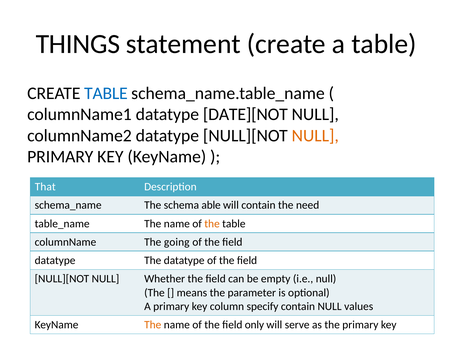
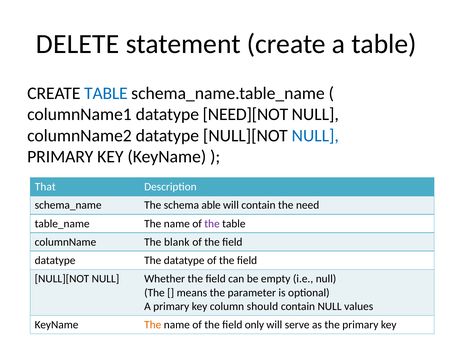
THINGS: THINGS -> DELETE
DATE][NOT: DATE][NOT -> NEED][NOT
NULL at (315, 136) colour: orange -> blue
the at (212, 223) colour: orange -> purple
going: going -> blank
specify: specify -> should
